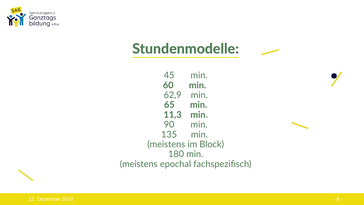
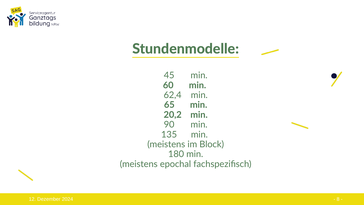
62,9: 62,9 -> 62,4
11,3: 11,3 -> 20,2
